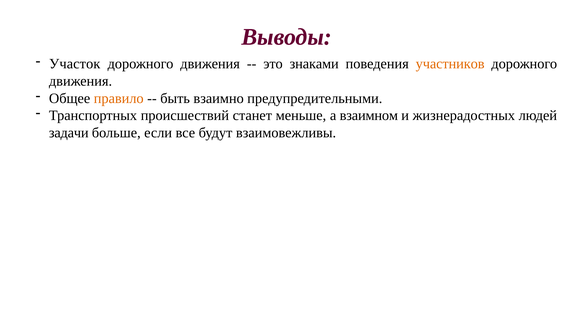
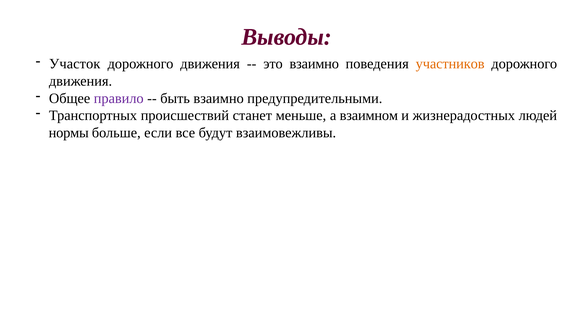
это знаками: знаками -> взаимно
правило colour: orange -> purple
задачи: задачи -> нормы
